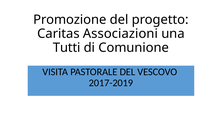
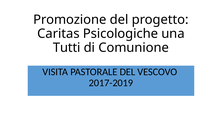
Associazioni: Associazioni -> Psicologiche
